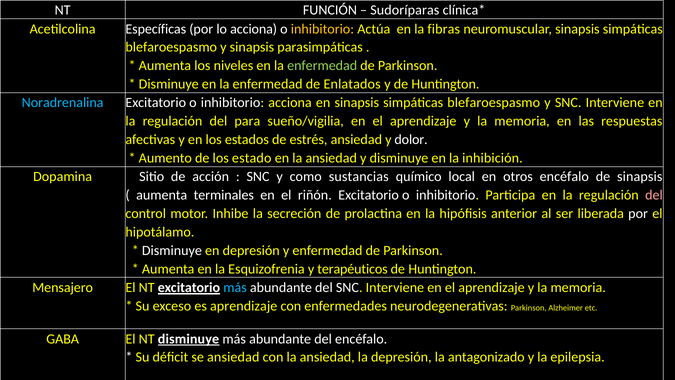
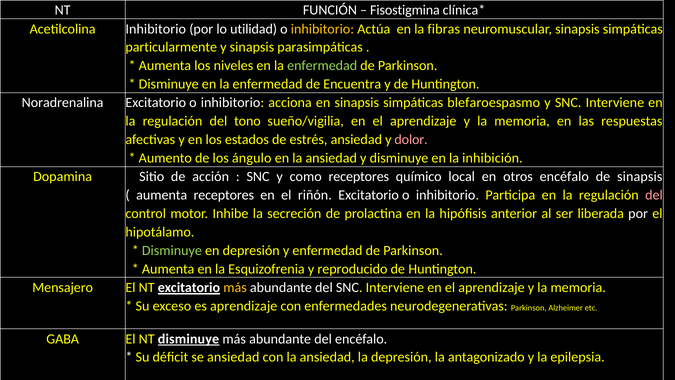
Sudoríparas: Sudoríparas -> Fisostigmina
Acetilcolina Específicas: Específicas -> Inhibitorio
lo acciona: acciona -> utilidad
blefaroespasmo at (171, 47): blefaroespasmo -> particularmente
Enlatados: Enlatados -> Encuentra
Noradrenalina colour: light blue -> white
para: para -> tono
dolor colour: white -> pink
estado: estado -> ángulo
como sustancias: sustancias -> receptores
aumenta terminales: terminales -> receptores
Disminuye at (172, 250) colour: white -> light green
terapéuticos: terapéuticos -> reproducido
más at (235, 287) colour: light blue -> yellow
